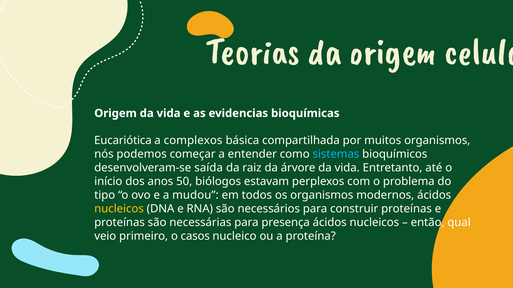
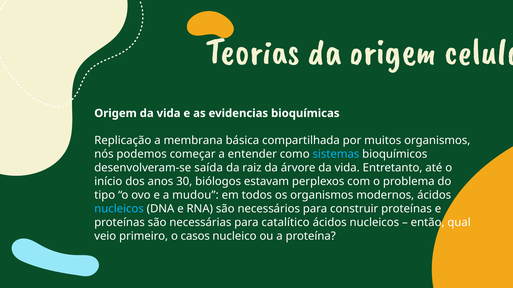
Eucariótica: Eucariótica -> Replicação
complexos: complexos -> membrana
50: 50 -> 30
nucleicos at (119, 209) colour: yellow -> light blue
presença: presença -> catalítico
